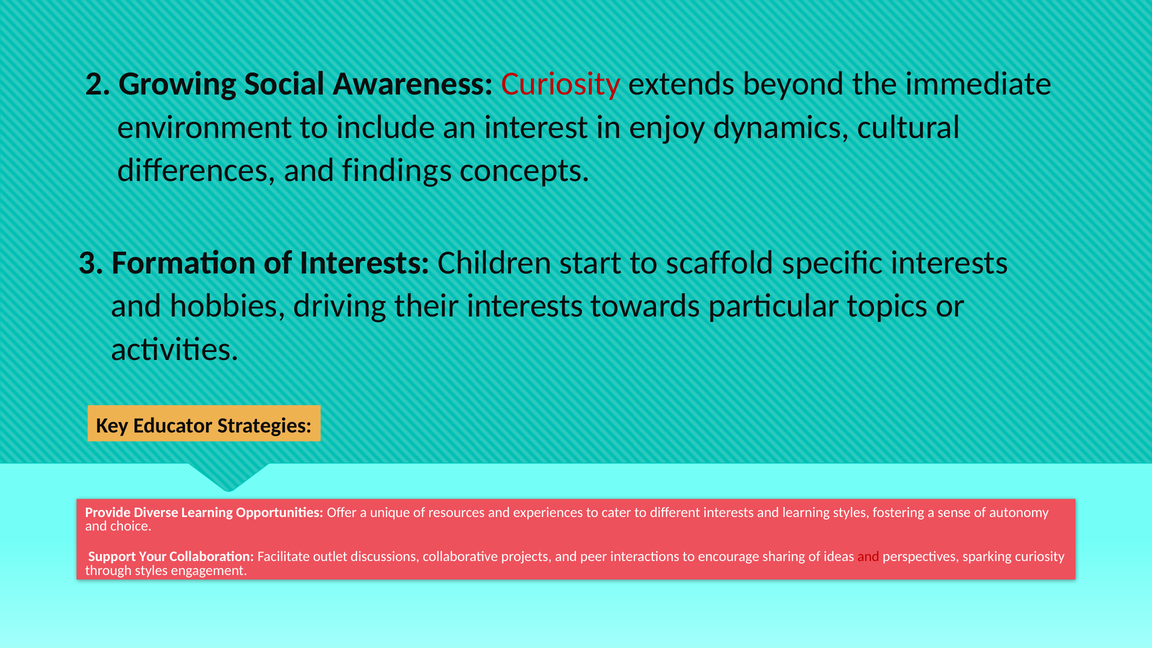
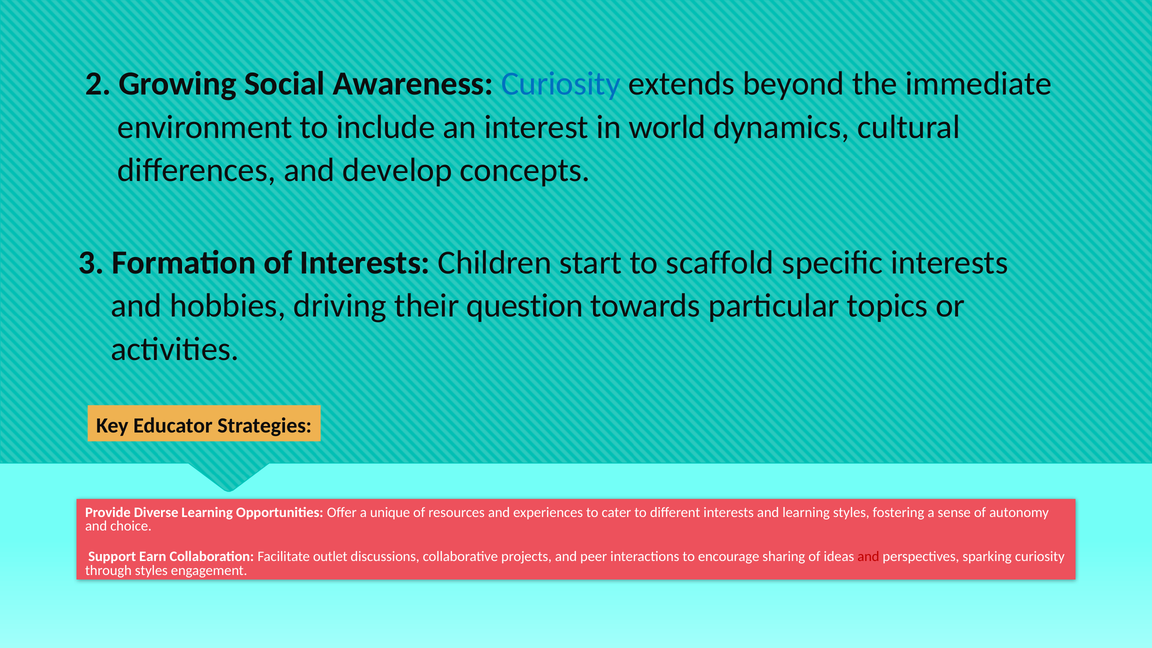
Curiosity at (561, 84) colour: red -> blue
enjoy: enjoy -> world
findings: findings -> develop
their interests: interests -> question
Your: Your -> Earn
